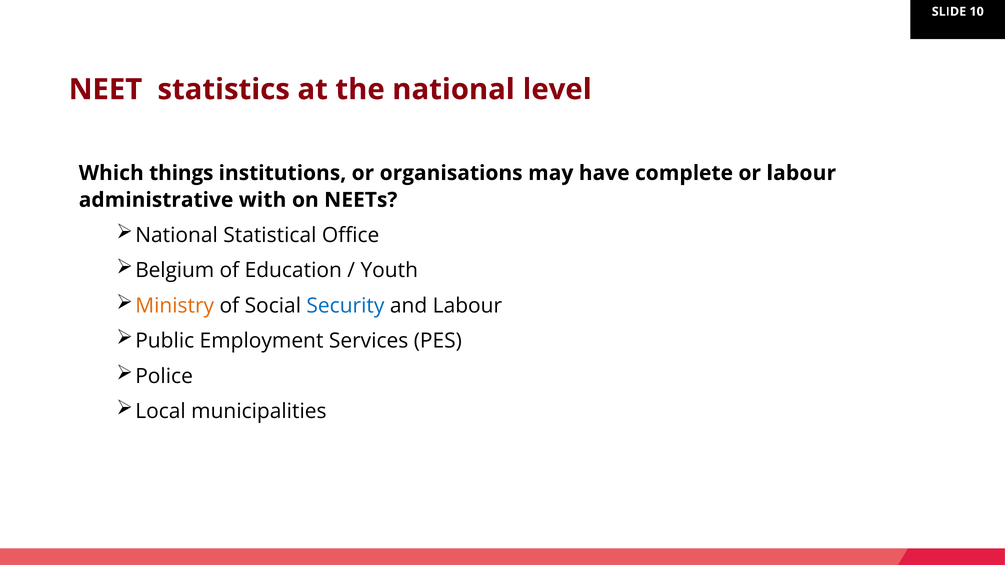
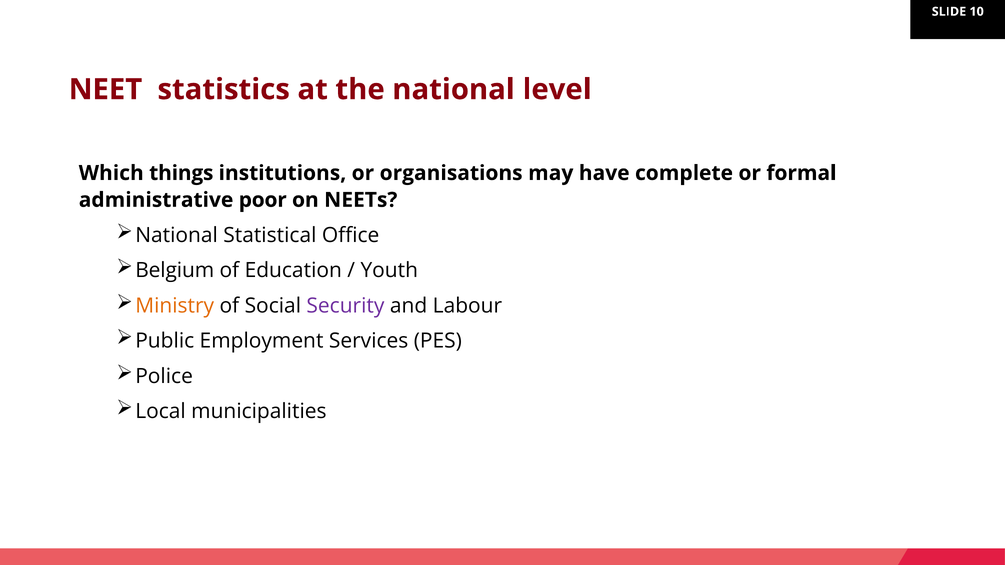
or labour: labour -> formal
with: with -> poor
Security colour: blue -> purple
